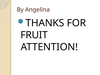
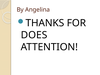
FRUIT: FRUIT -> DOES
